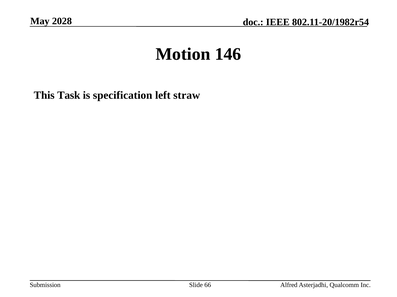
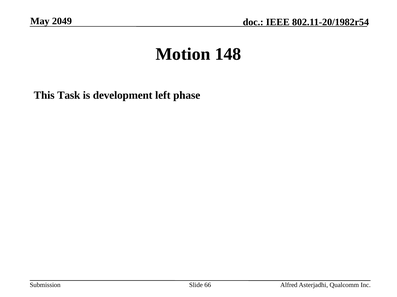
2028: 2028 -> 2049
146: 146 -> 148
specification: specification -> development
straw: straw -> phase
